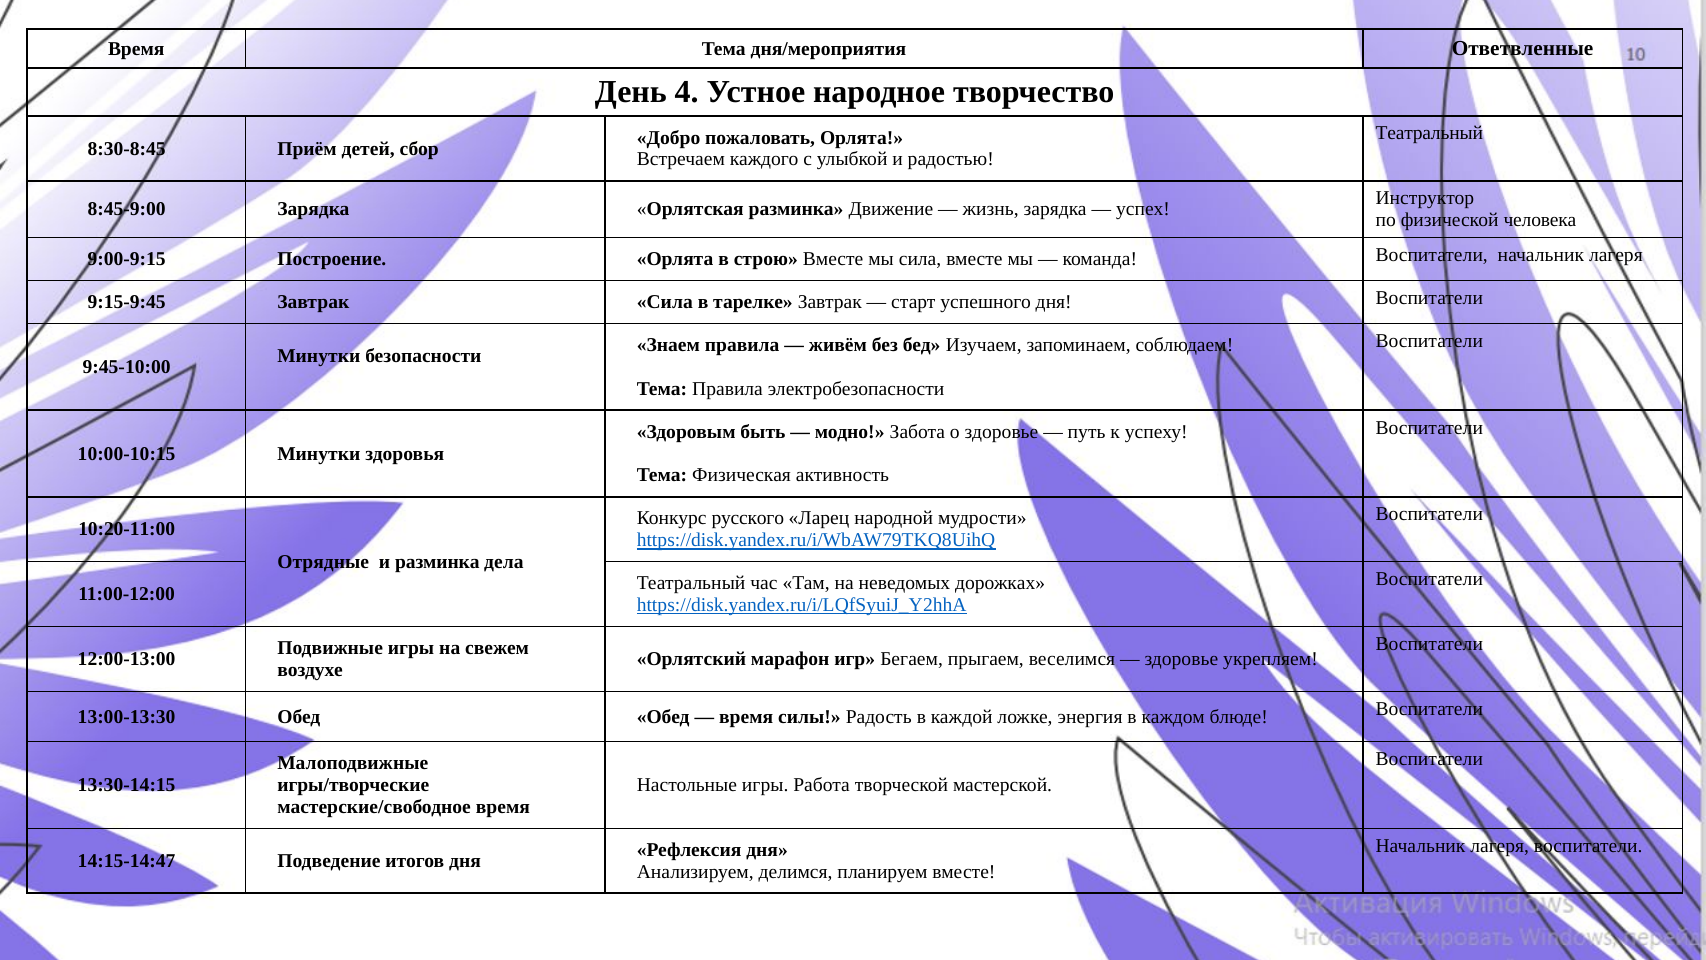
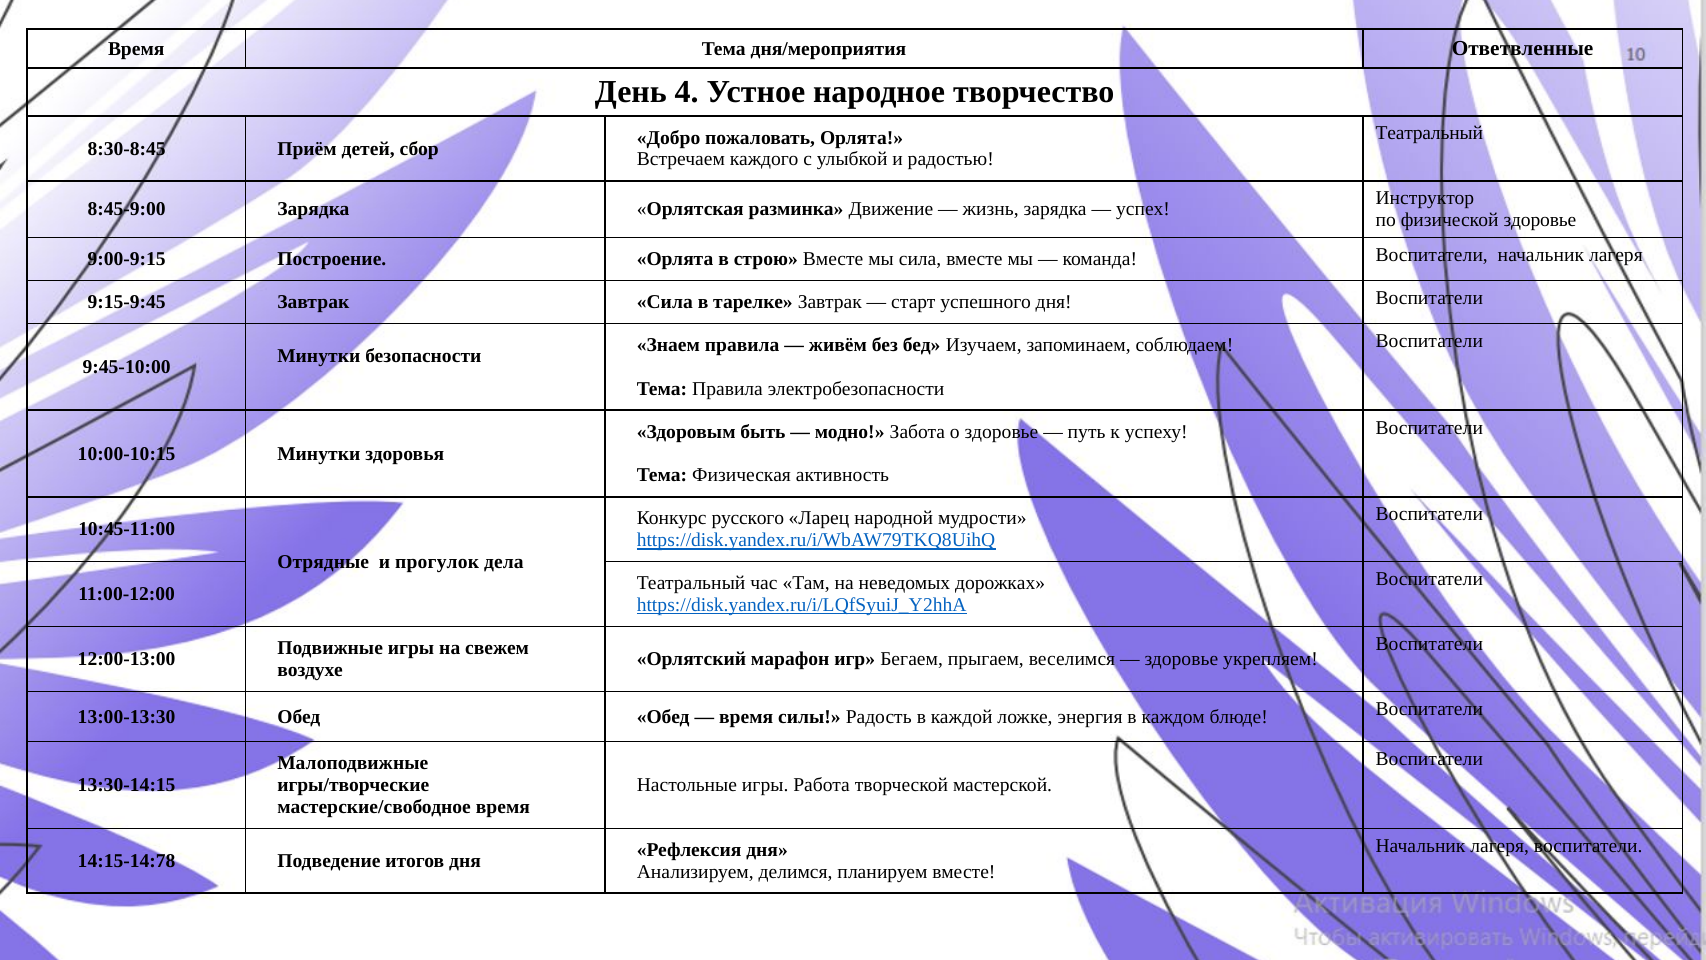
физической человека: человека -> здоровье
10:20-11:00: 10:20-11:00 -> 10:45-11:00
и разминка: разминка -> прогулок
14:15-14:47: 14:15-14:47 -> 14:15-14:78
